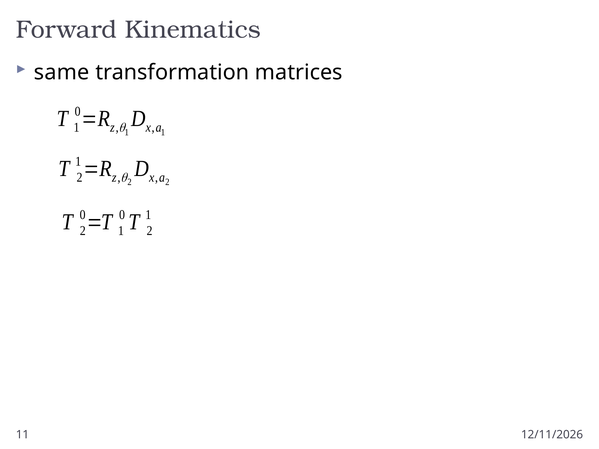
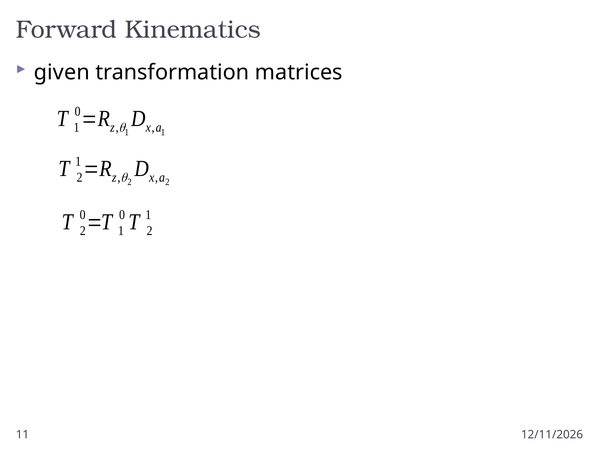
same: same -> given
